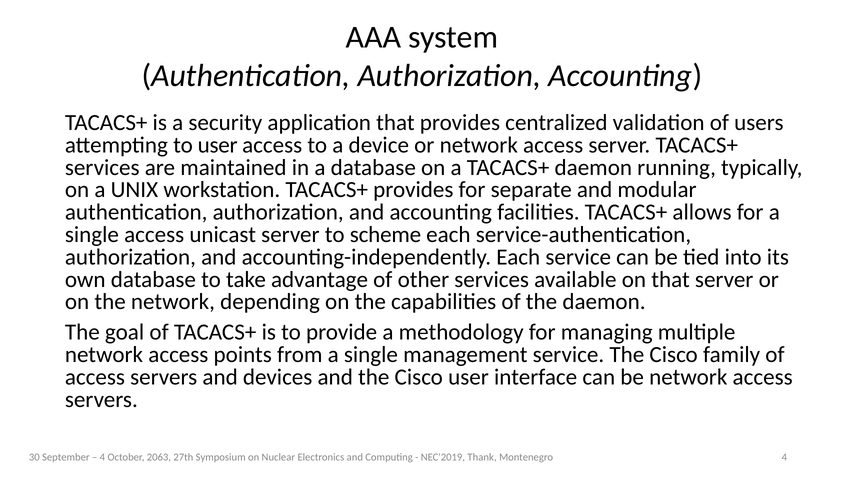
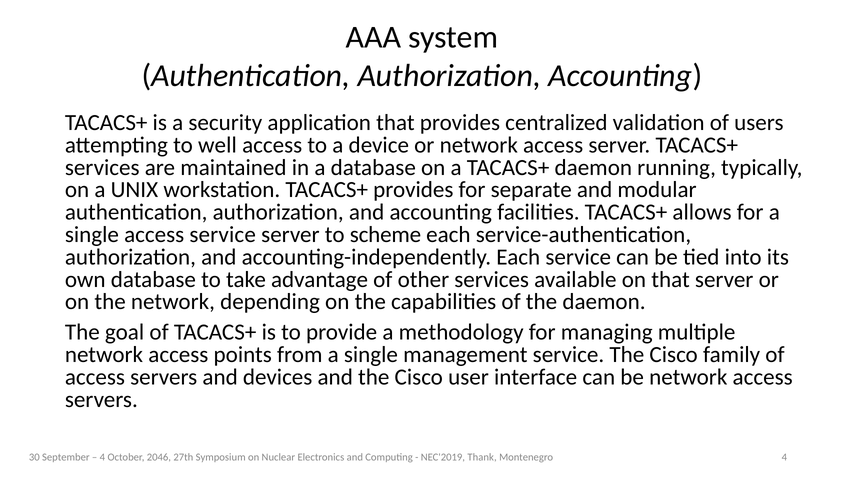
to user: user -> well
access unicast: unicast -> service
2063: 2063 -> 2046
